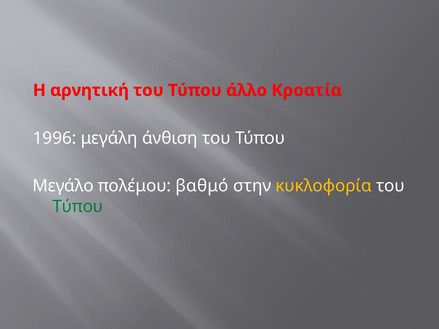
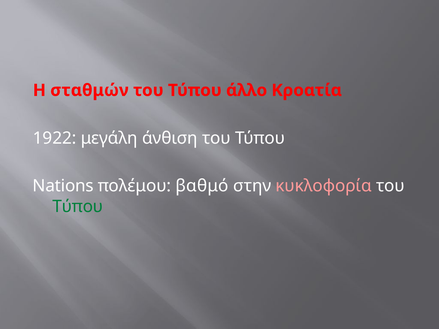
αρνητική: αρνητική -> σταθμών
1996: 1996 -> 1922
Μεγάλο: Μεγάλο -> Nations
κυκλοφορία colour: yellow -> pink
